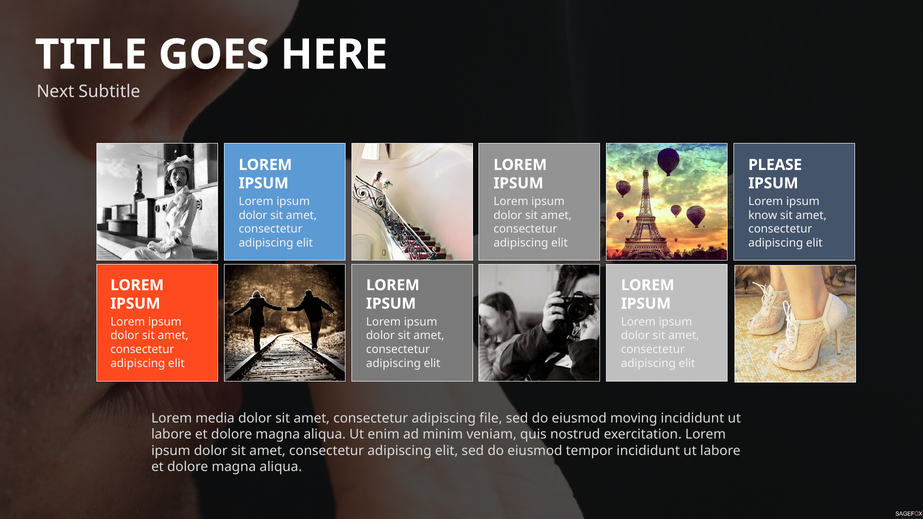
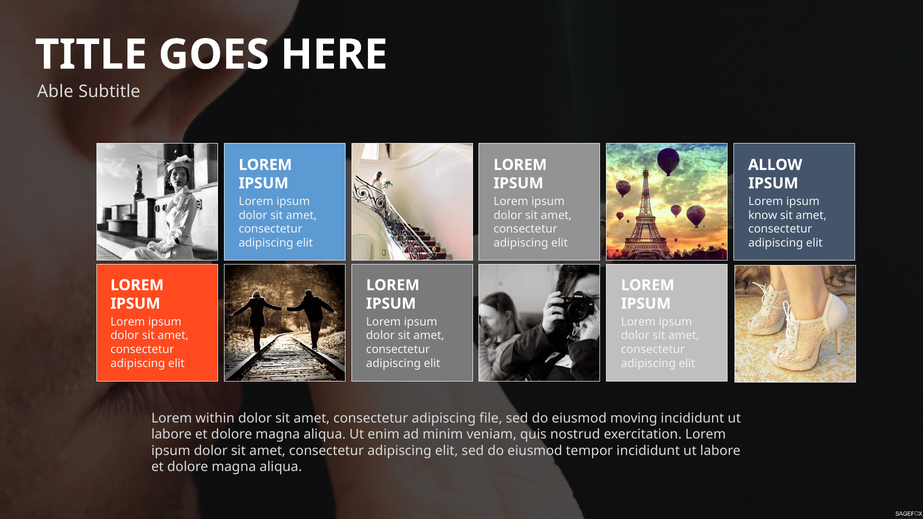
Next: Next -> Able
PLEASE: PLEASE -> ALLOW
media: media -> within
